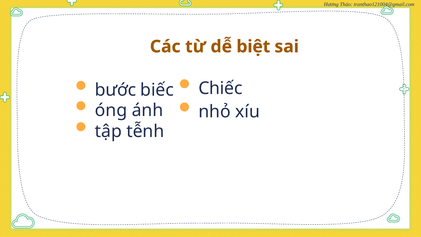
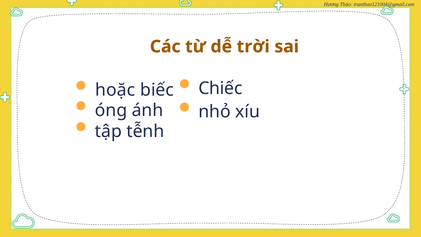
biệt: biệt -> trời
bước: bước -> hoặc
